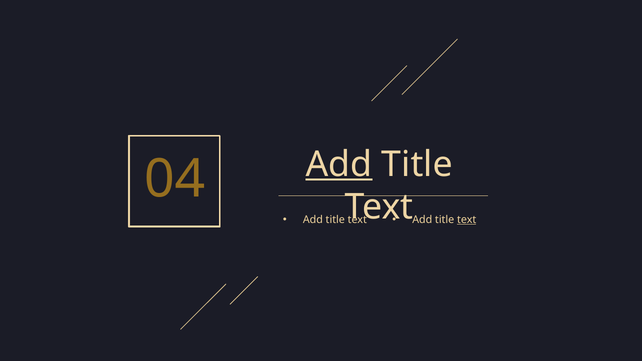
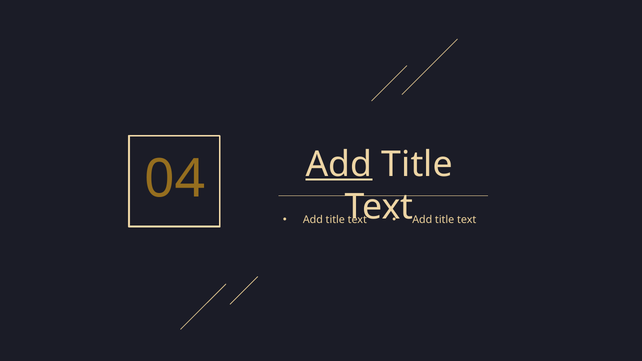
text at (467, 220) underline: present -> none
